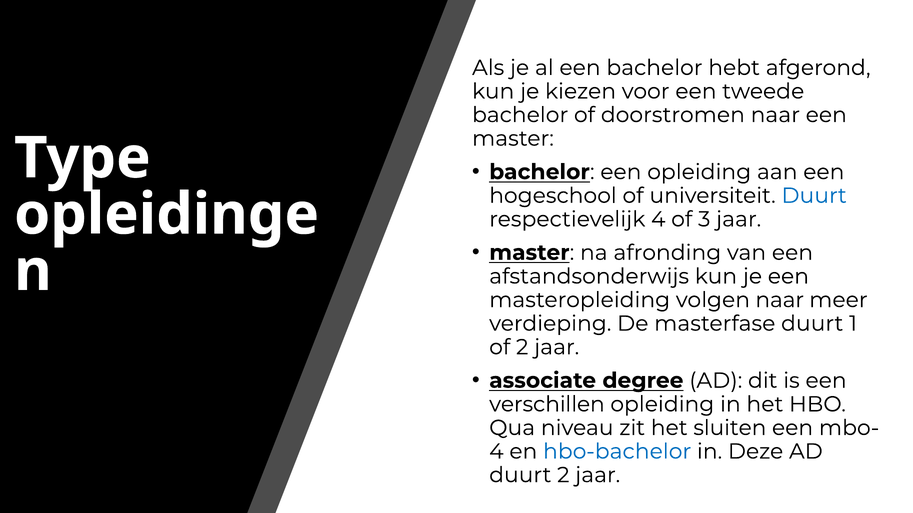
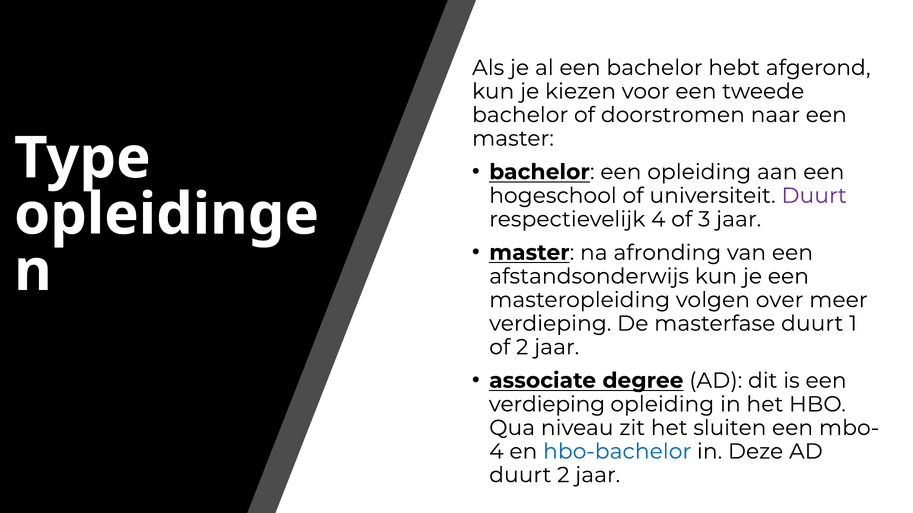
Duurt at (814, 196) colour: blue -> purple
volgen naar: naar -> over
verschillen at (547, 405): verschillen -> verdieping
